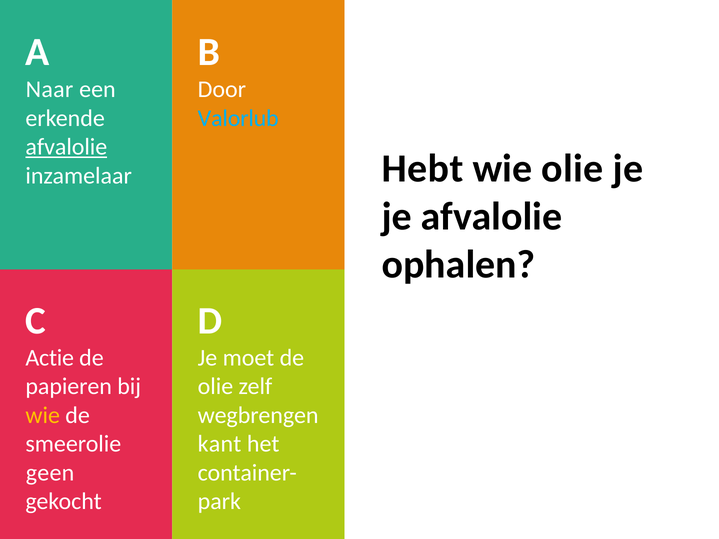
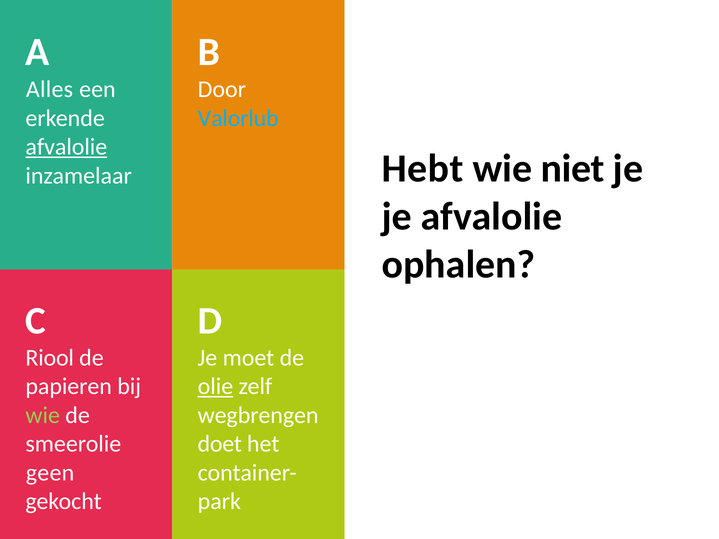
Naar: Naar -> Alles
wie olie: olie -> niet
Actie: Actie -> Riool
olie at (215, 387) underline: none -> present
wie at (43, 415) colour: yellow -> light green
kant: kant -> doet
